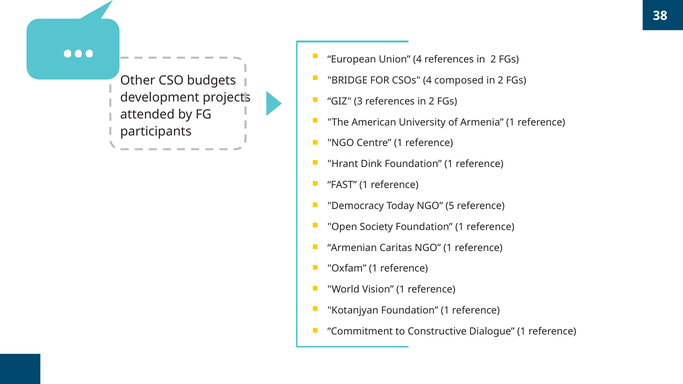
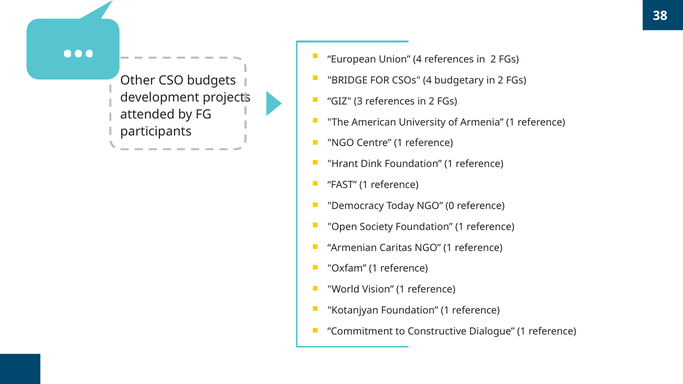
composed: composed -> budgetary
5: 5 -> 0
